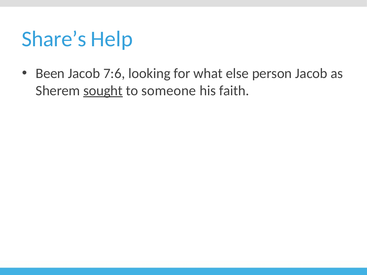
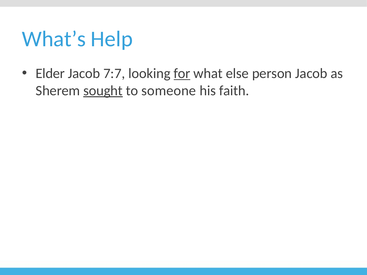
Share’s: Share’s -> What’s
Been: Been -> Elder
7:6: 7:6 -> 7:7
for underline: none -> present
